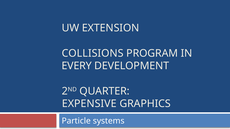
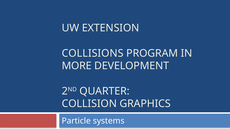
EVERY: EVERY -> MORE
EXPENSIVE: EXPENSIVE -> COLLISION
